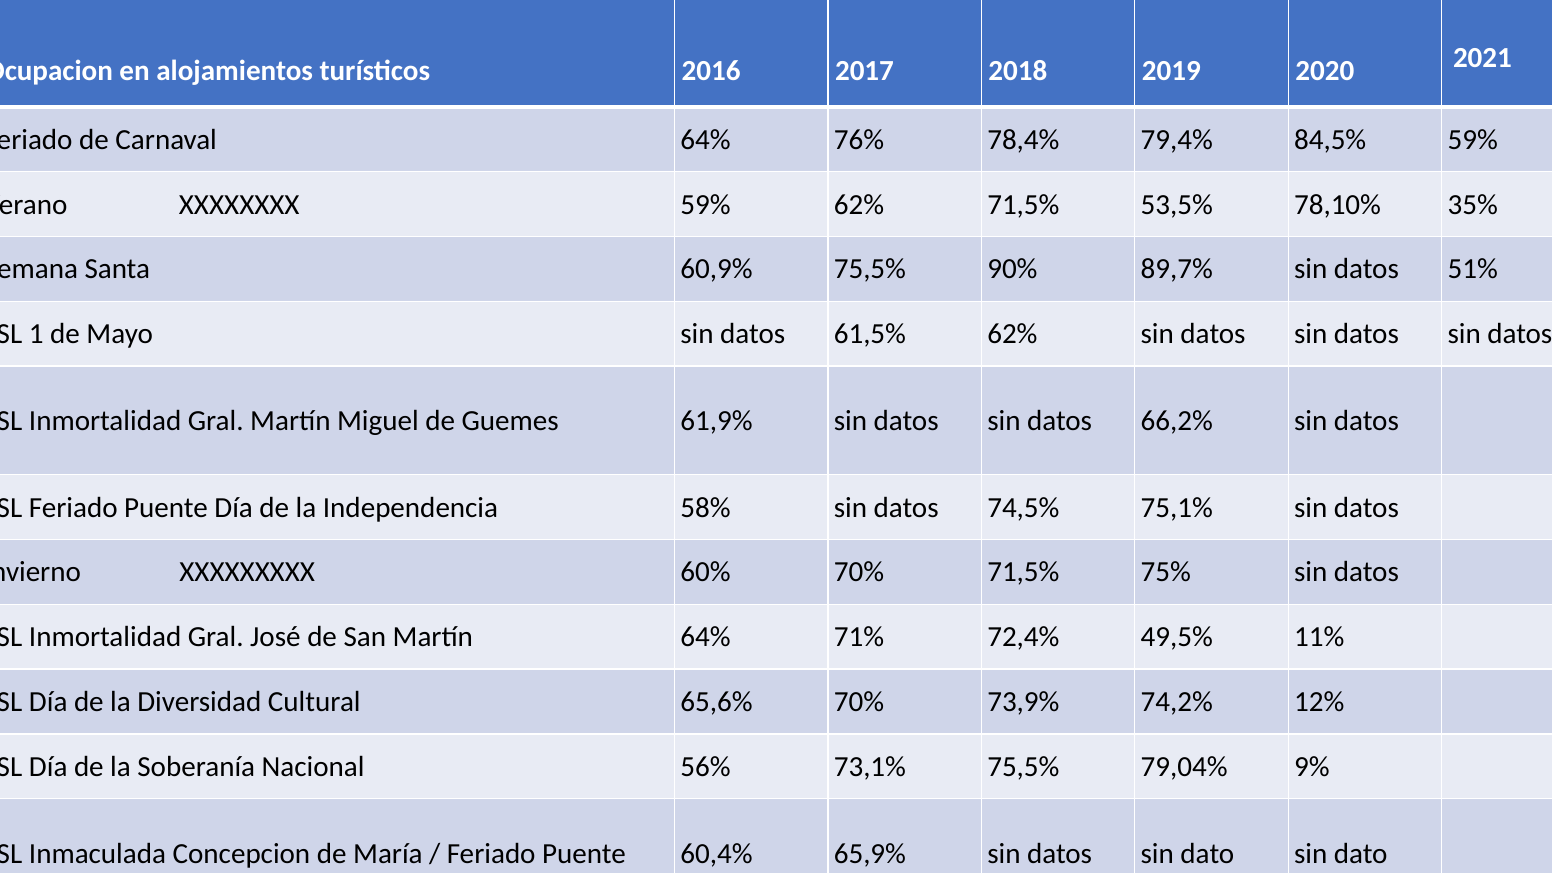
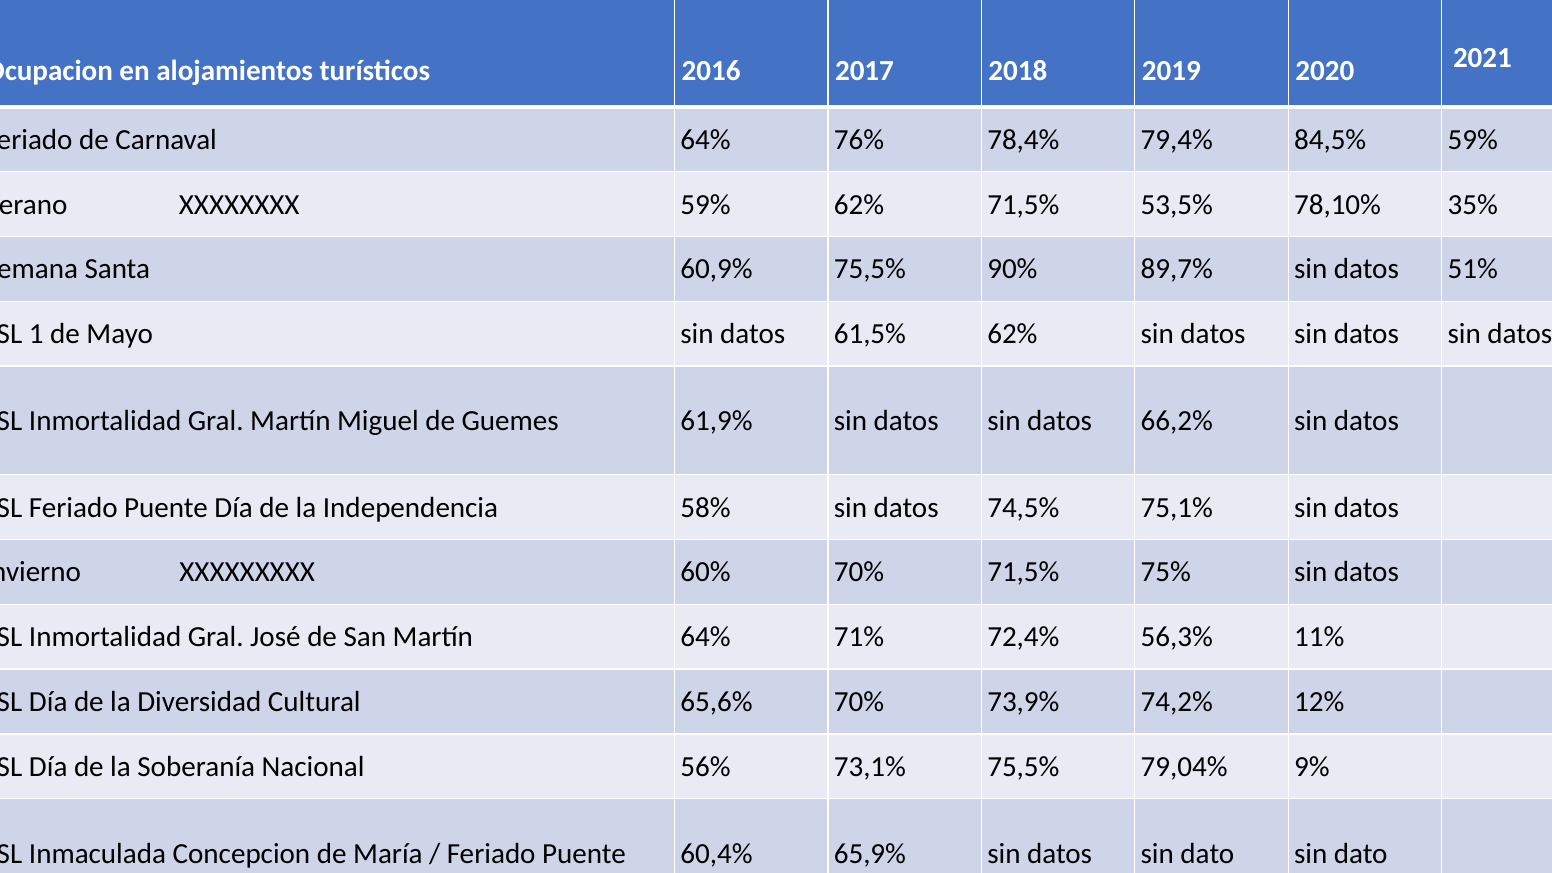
49,5%: 49,5% -> 56,3%
